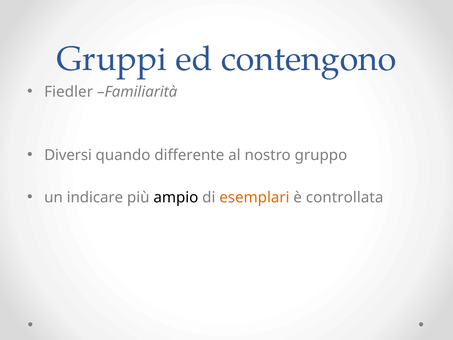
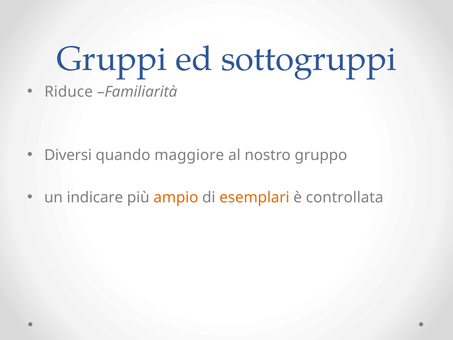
contengono: contengono -> sottogruppi
Fiedler: Fiedler -> Riduce
differente: differente -> maggiore
ampio colour: black -> orange
